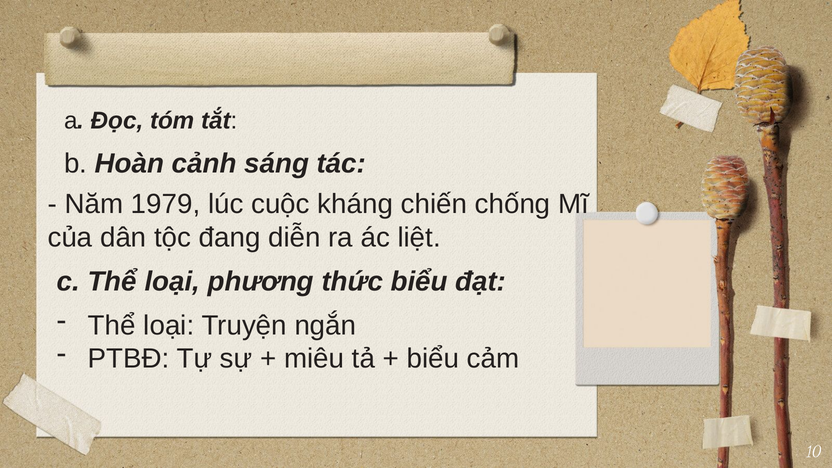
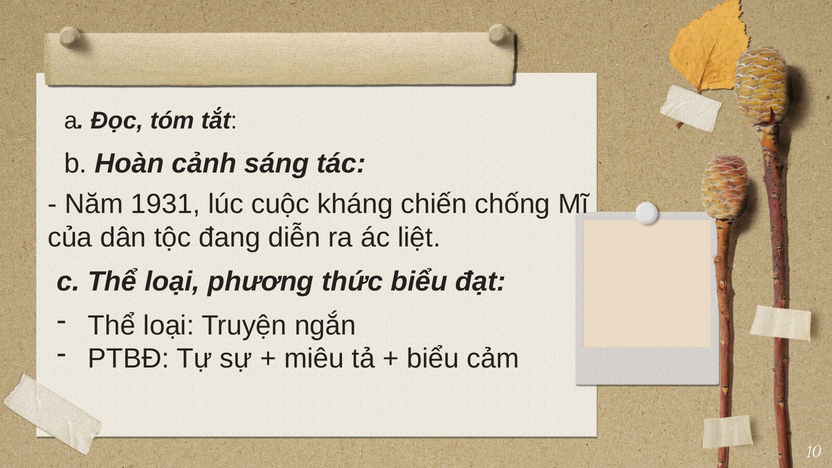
1979: 1979 -> 1931
